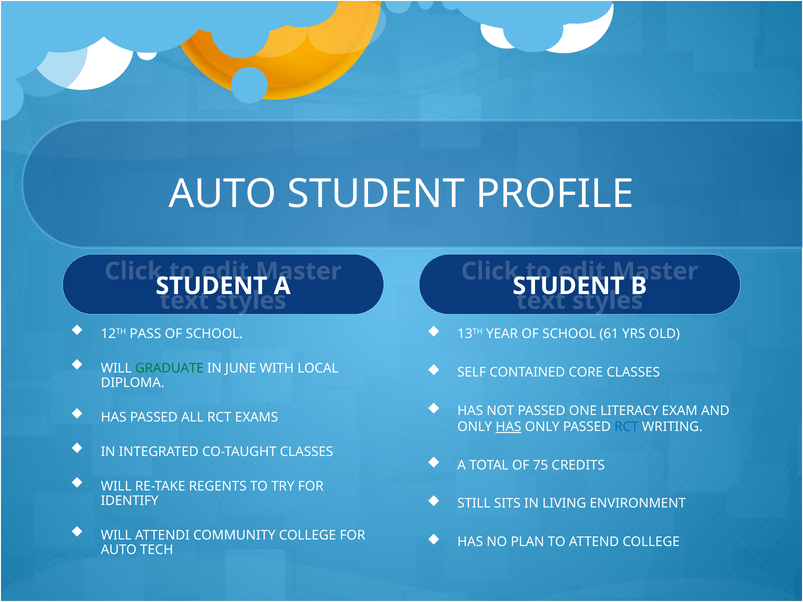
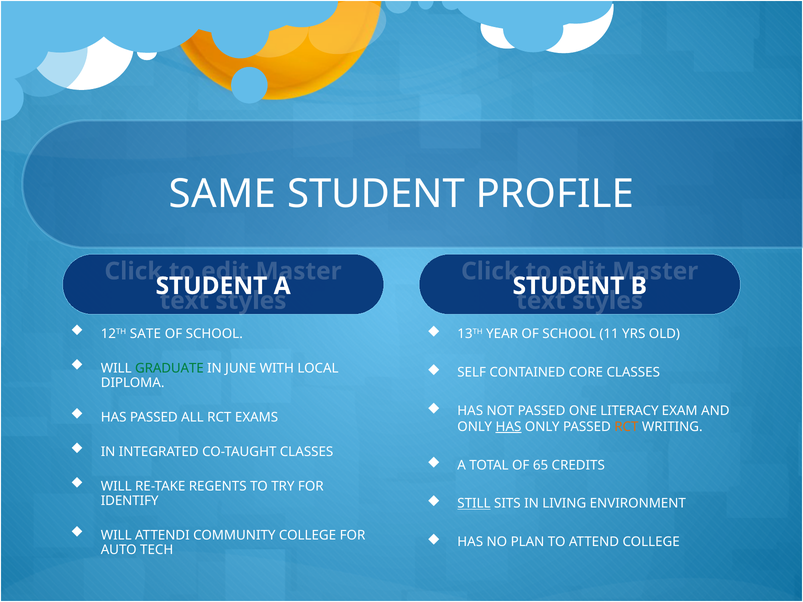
AUTO at (223, 194): AUTO -> SAME
PASS: PASS -> SATE
61: 61 -> 11
RCT at (626, 427) colour: blue -> orange
75: 75 -> 65
STILL underline: none -> present
